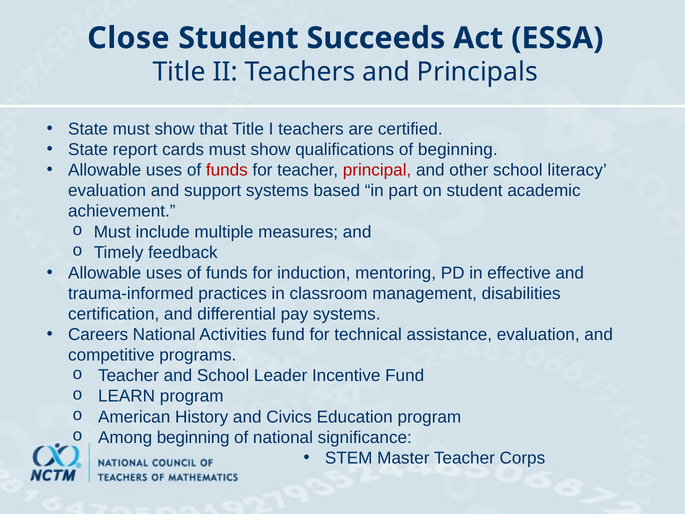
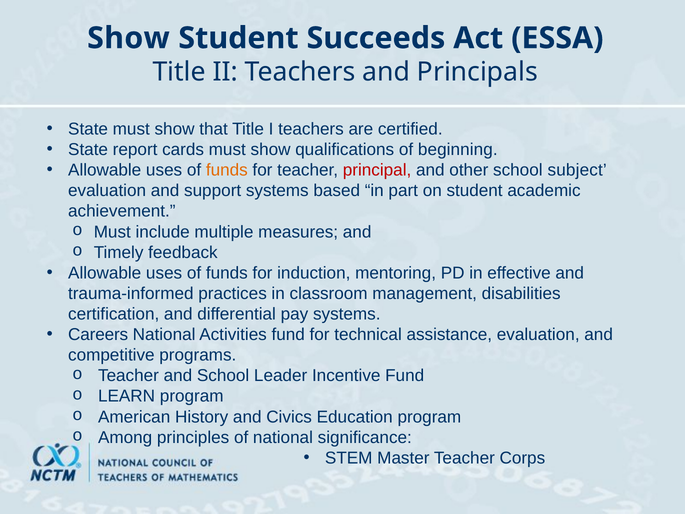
Close at (128, 38): Close -> Show
funds at (227, 170) colour: red -> orange
literacy: literacy -> subject
Among beginning: beginning -> principles
